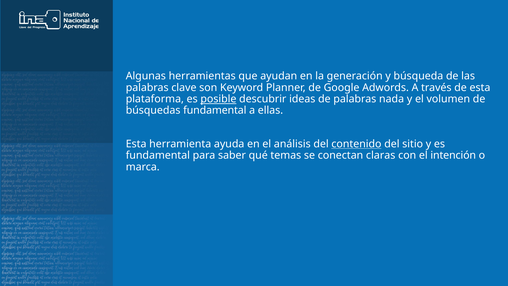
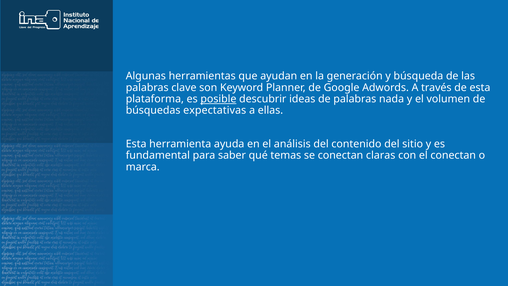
búsquedas fundamental: fundamental -> expectativas
contenido underline: present -> none
el intención: intención -> conectan
